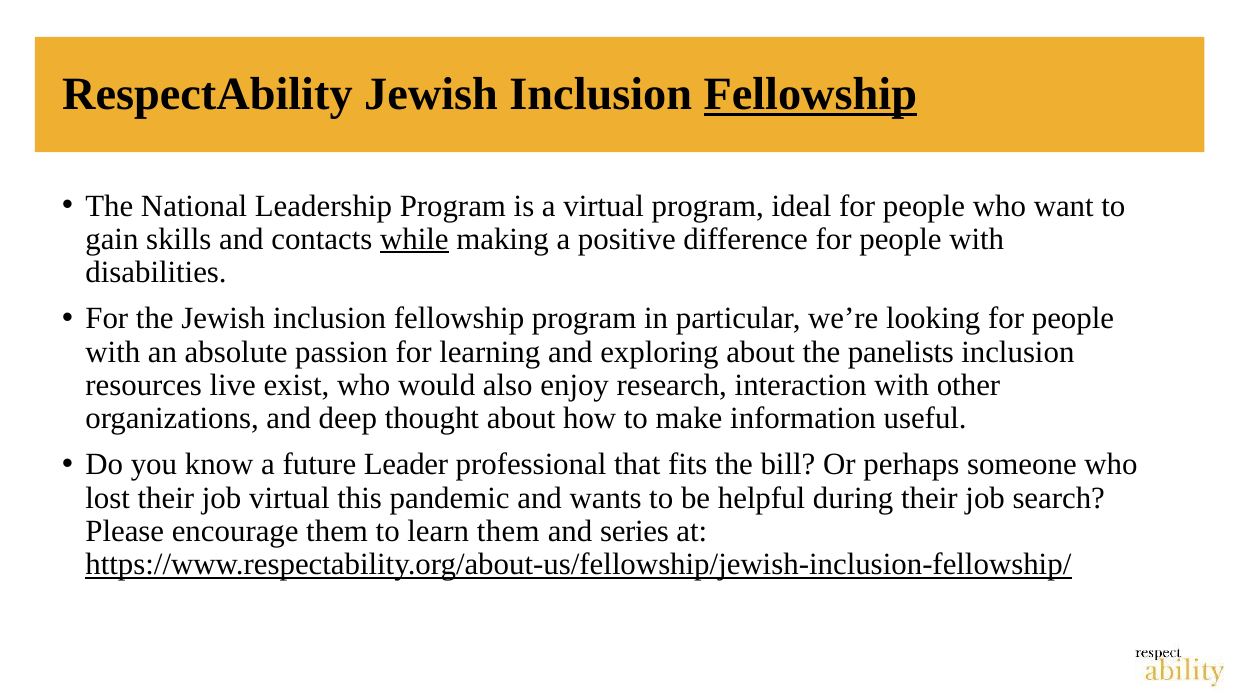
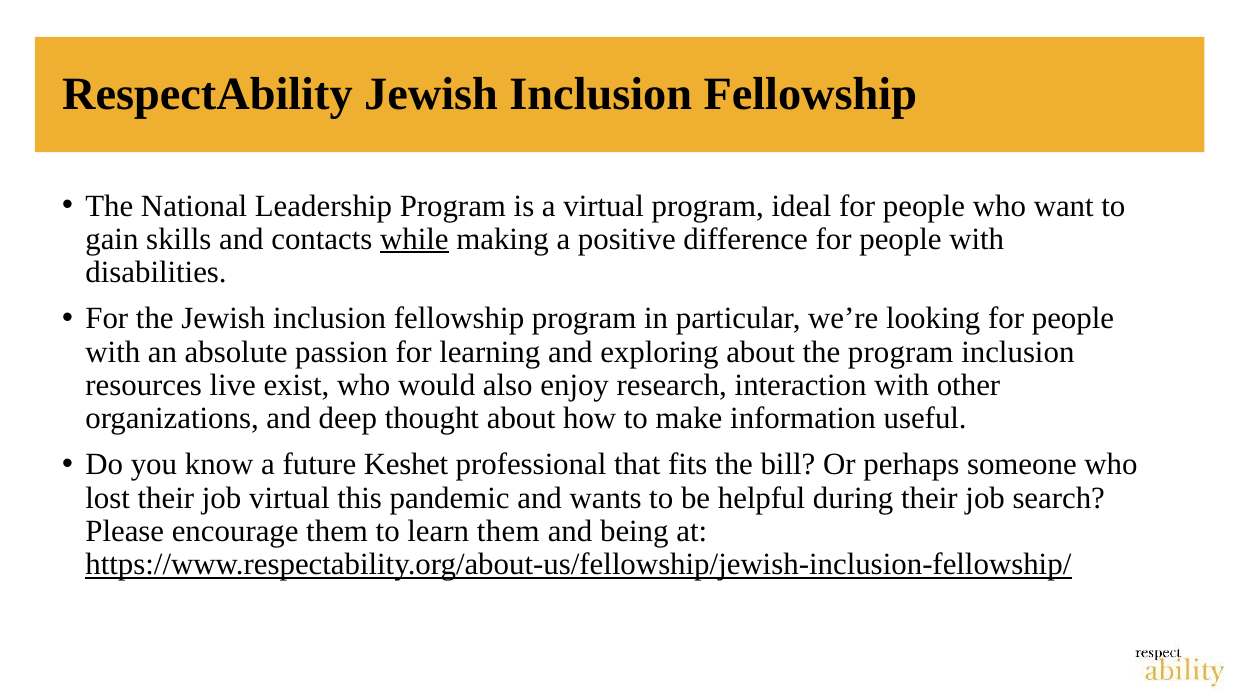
Fellowship at (810, 94) underline: present -> none
the panelists: panelists -> program
Leader: Leader -> Keshet
series: series -> being
